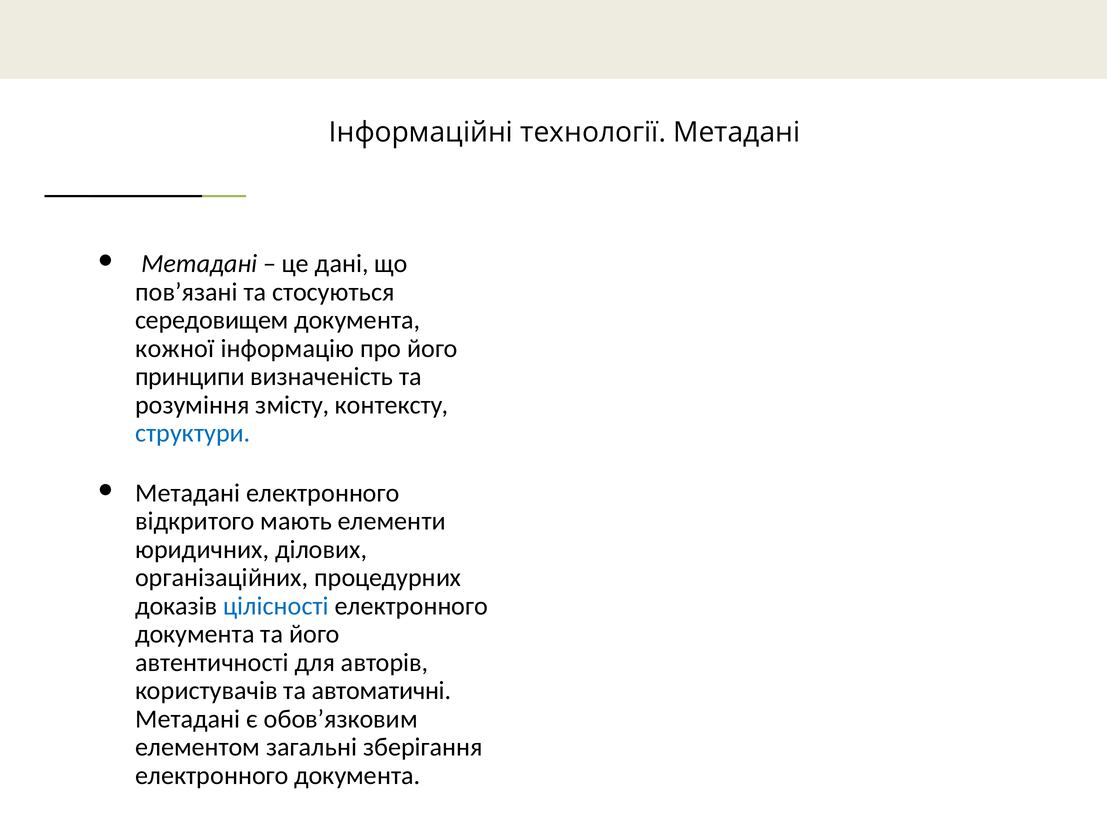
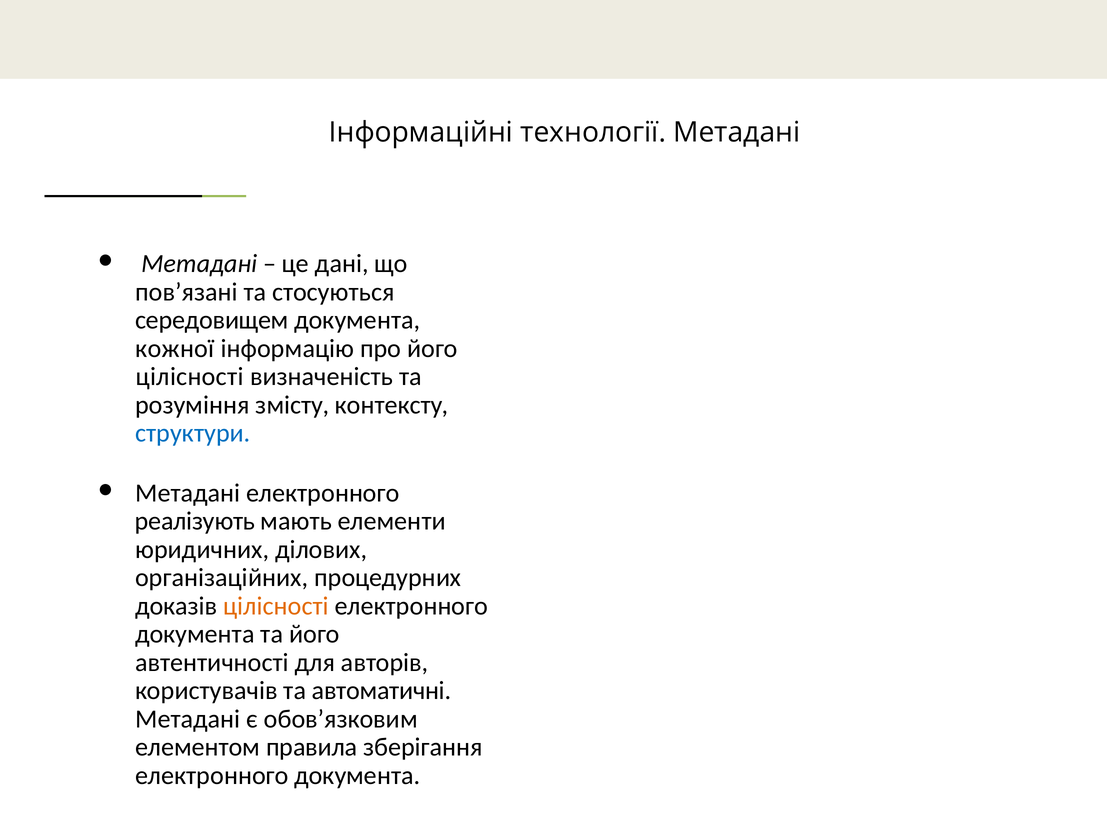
принципи at (190, 376): принципи -> цілісності
відкритого: відкритого -> реалізують
цілісності at (276, 605) colour: blue -> orange
загальні: загальні -> правила
